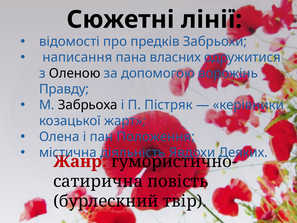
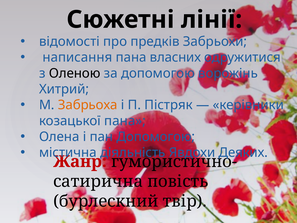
Правду: Правду -> Хитрий
Забрьоха colour: black -> orange
козацької жарт: жарт -> пана
пан Положення: Положення -> Допомогою
